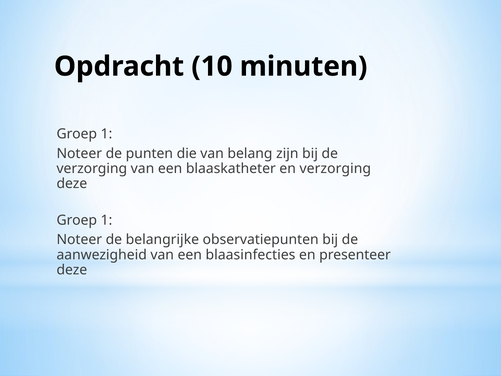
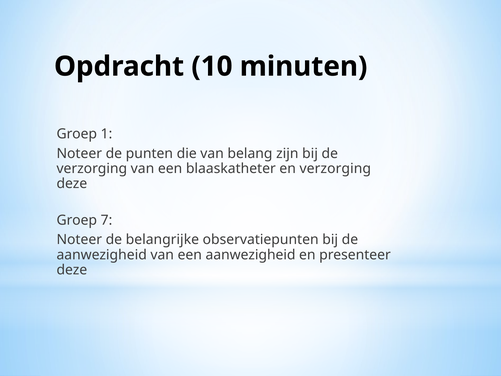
1 at (106, 220): 1 -> 7
een blaasinfecties: blaasinfecties -> aanwezigheid
